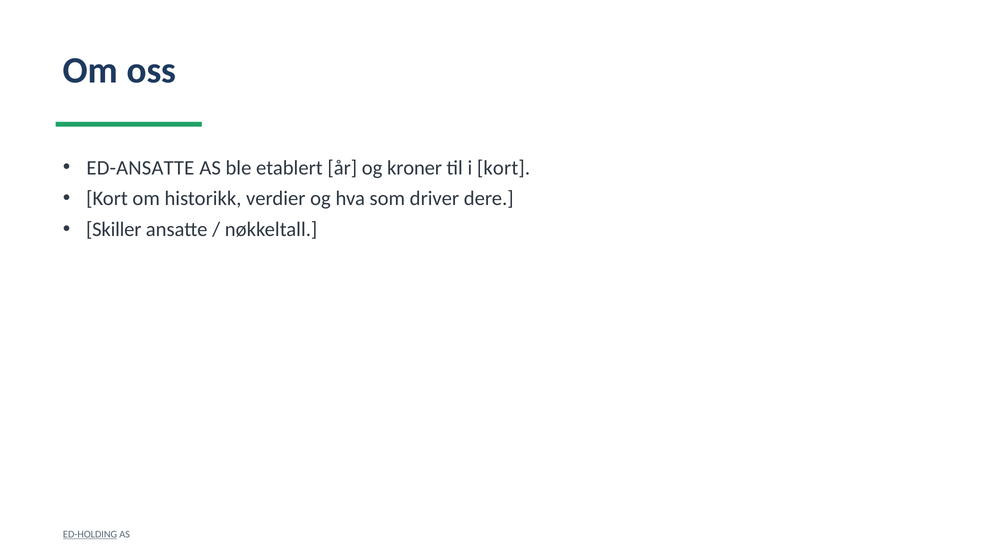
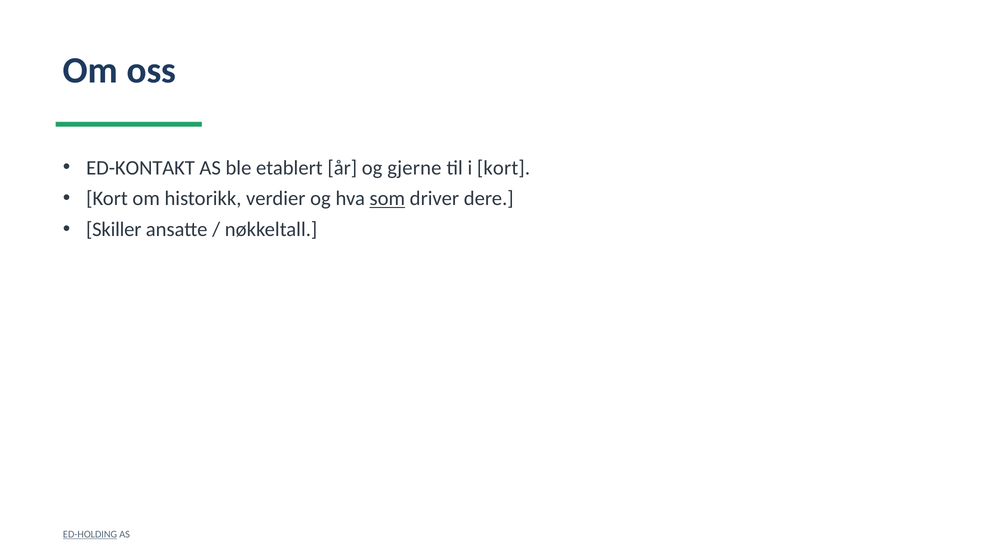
ED-ANSATTE: ED-ANSATTE -> ED-KONTAKT
kroner: kroner -> gjerne
som underline: none -> present
